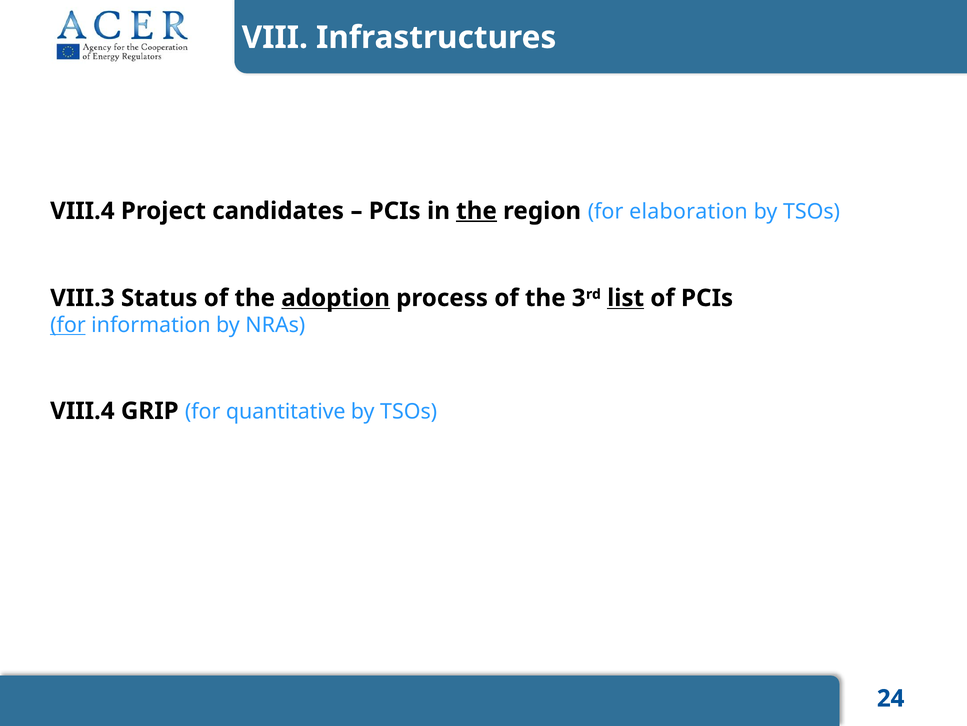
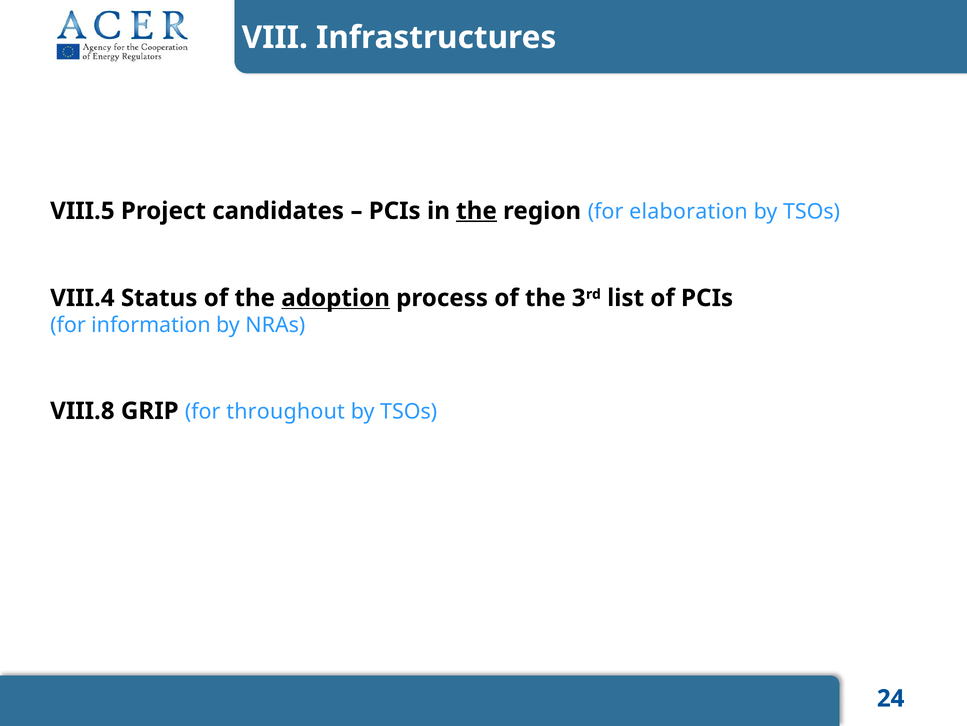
VIII.4 at (82, 211): VIII.4 -> VIII.5
VIII.3: VIII.3 -> VIII.4
list underline: present -> none
for at (68, 325) underline: present -> none
VIII.4 at (82, 411): VIII.4 -> VIII.8
quantitative: quantitative -> throughout
